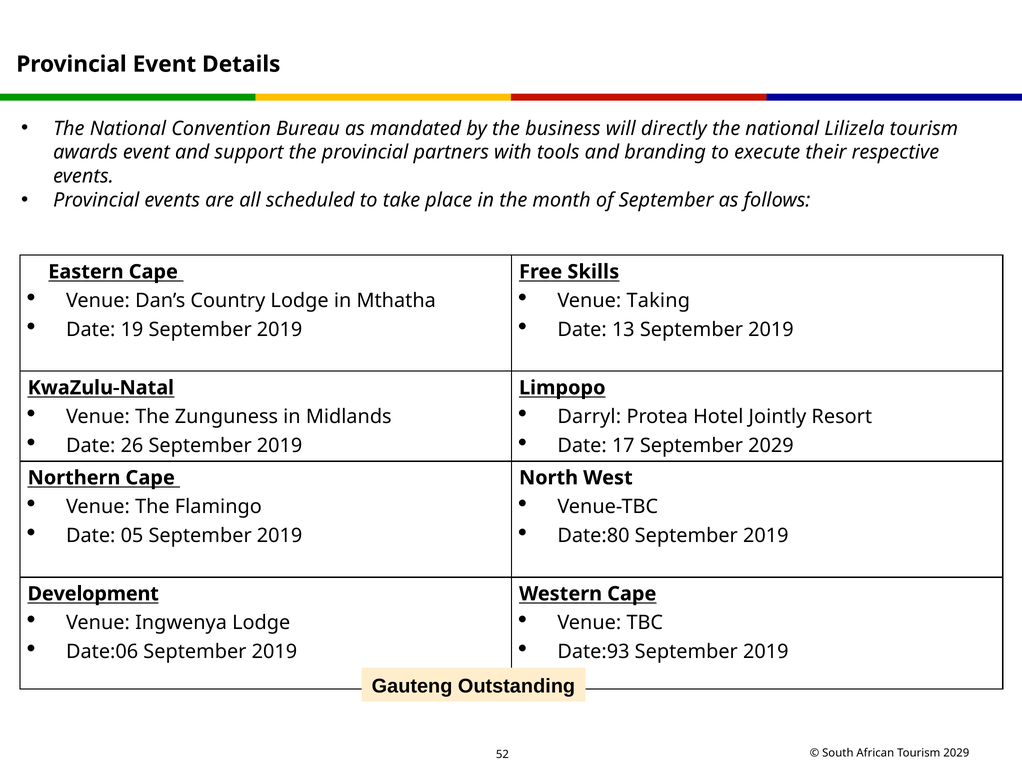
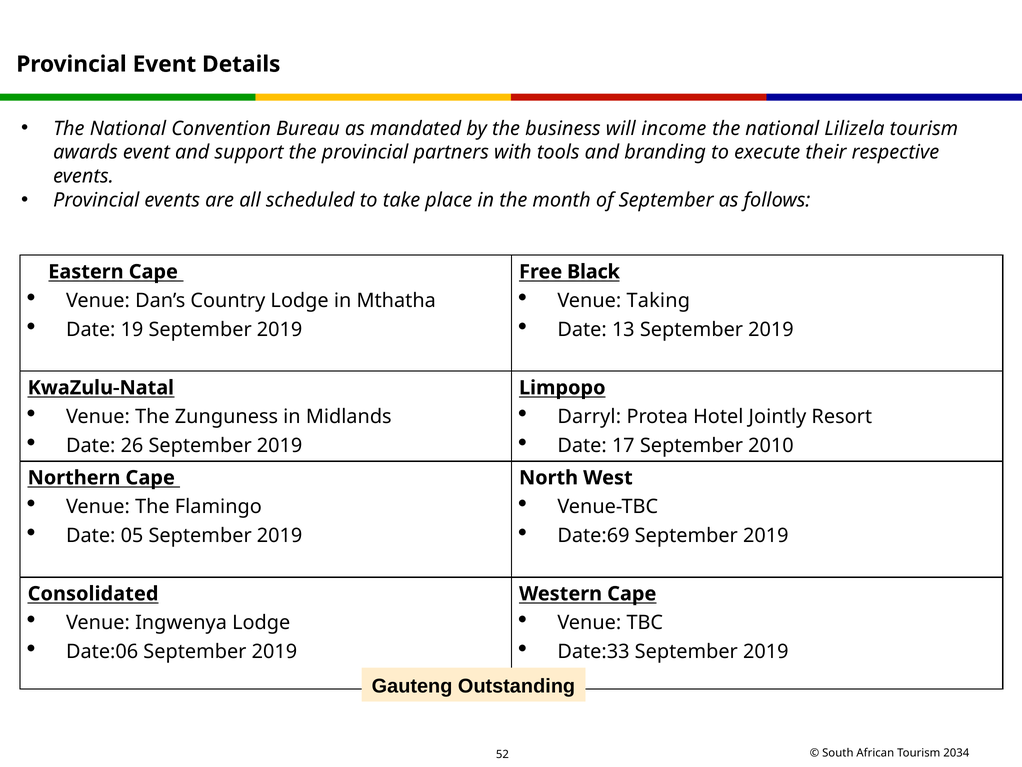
directly: directly -> income
Skills: Skills -> Black
September 2029: 2029 -> 2010
Date:80: Date:80 -> Date:69
Development: Development -> Consolidated
Date:93: Date:93 -> Date:33
Tourism 2029: 2029 -> 2034
